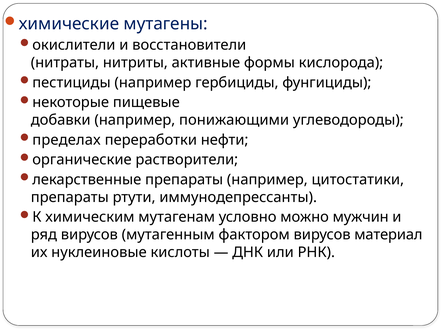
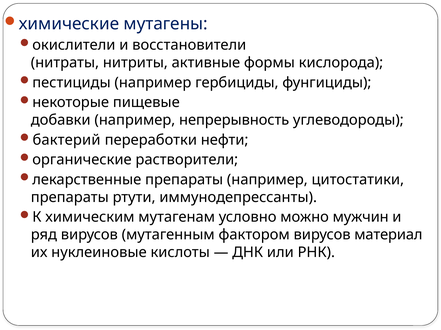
понижающими: понижающими -> непрерывность
пределах: пределах -> бактерий
